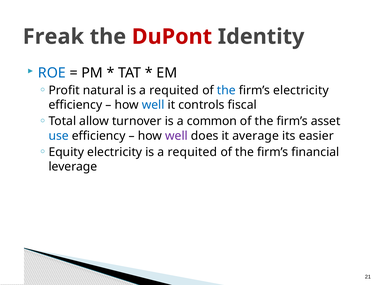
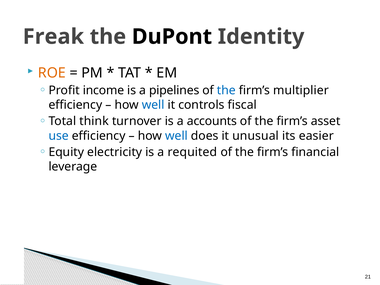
DuPont colour: red -> black
ROE colour: blue -> orange
natural: natural -> income
requited at (174, 90): requited -> pipelines
firm’s electricity: electricity -> multiplier
allow: allow -> think
common: common -> accounts
well at (177, 136) colour: purple -> blue
average: average -> unusual
